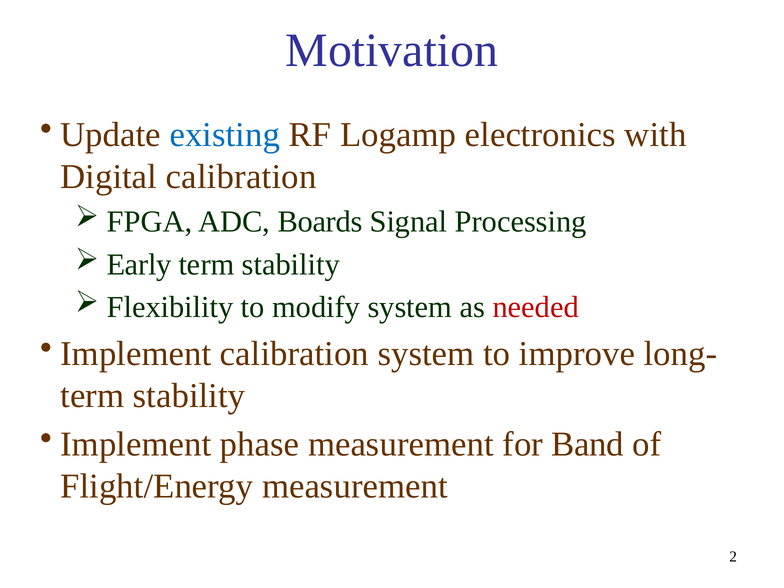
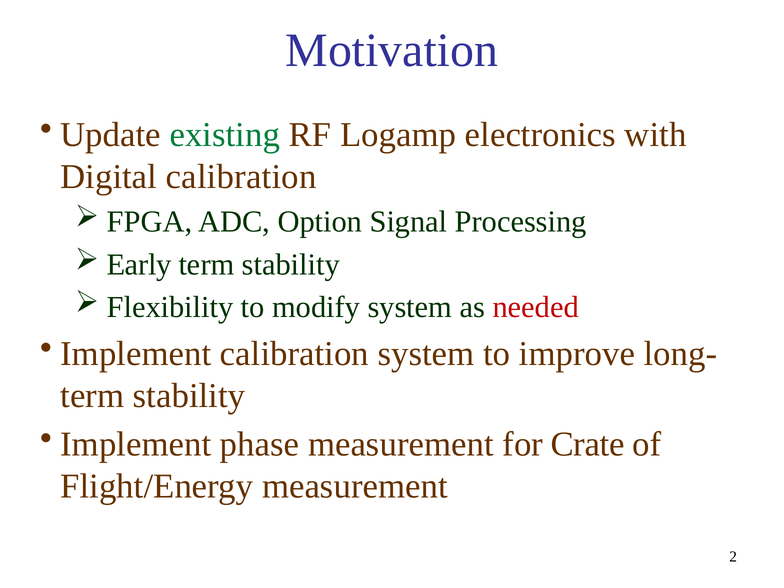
existing colour: blue -> green
Boards: Boards -> Option
Band: Band -> Crate
